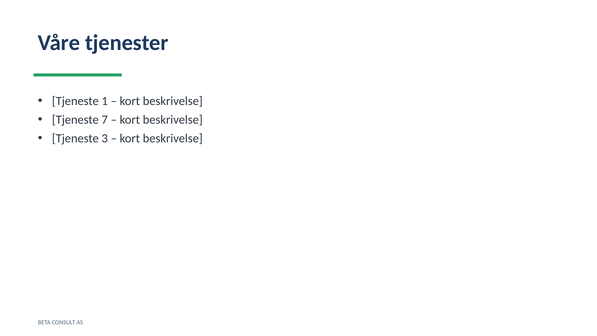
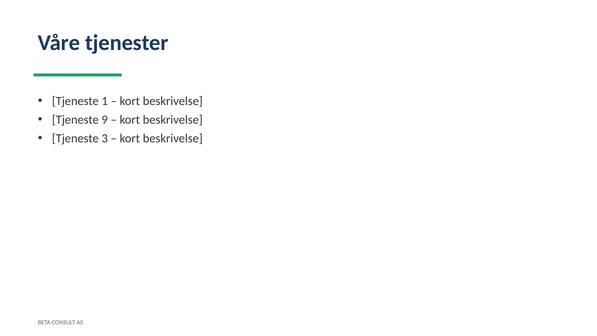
7: 7 -> 9
